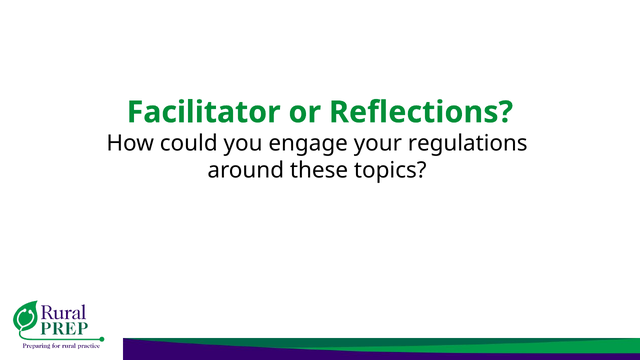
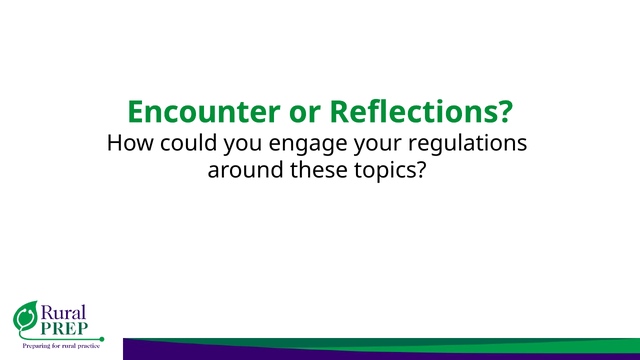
Facilitator: Facilitator -> Encounter
